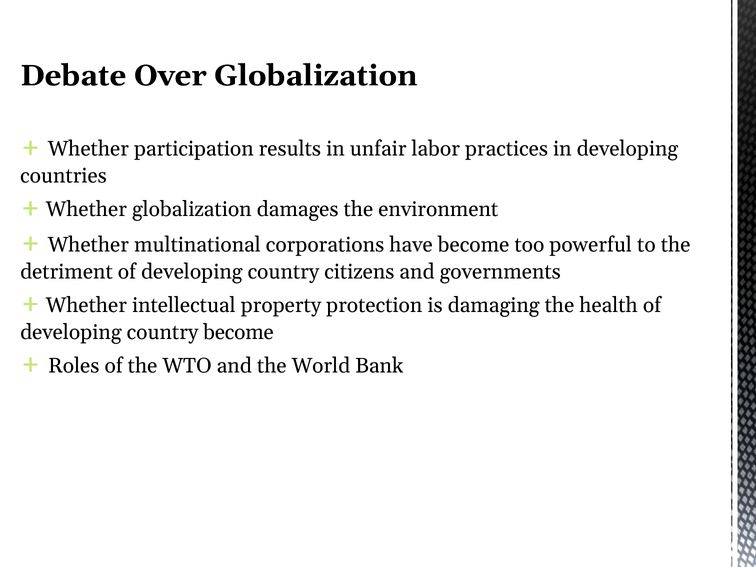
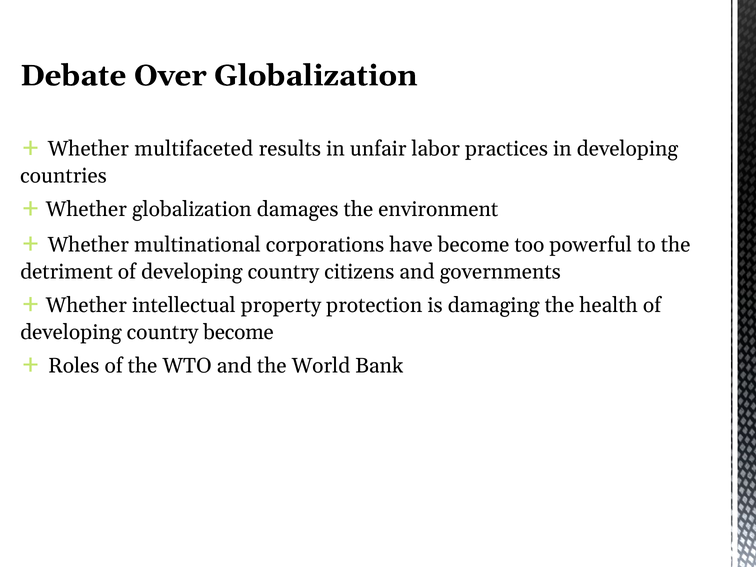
participation: participation -> multifaceted
